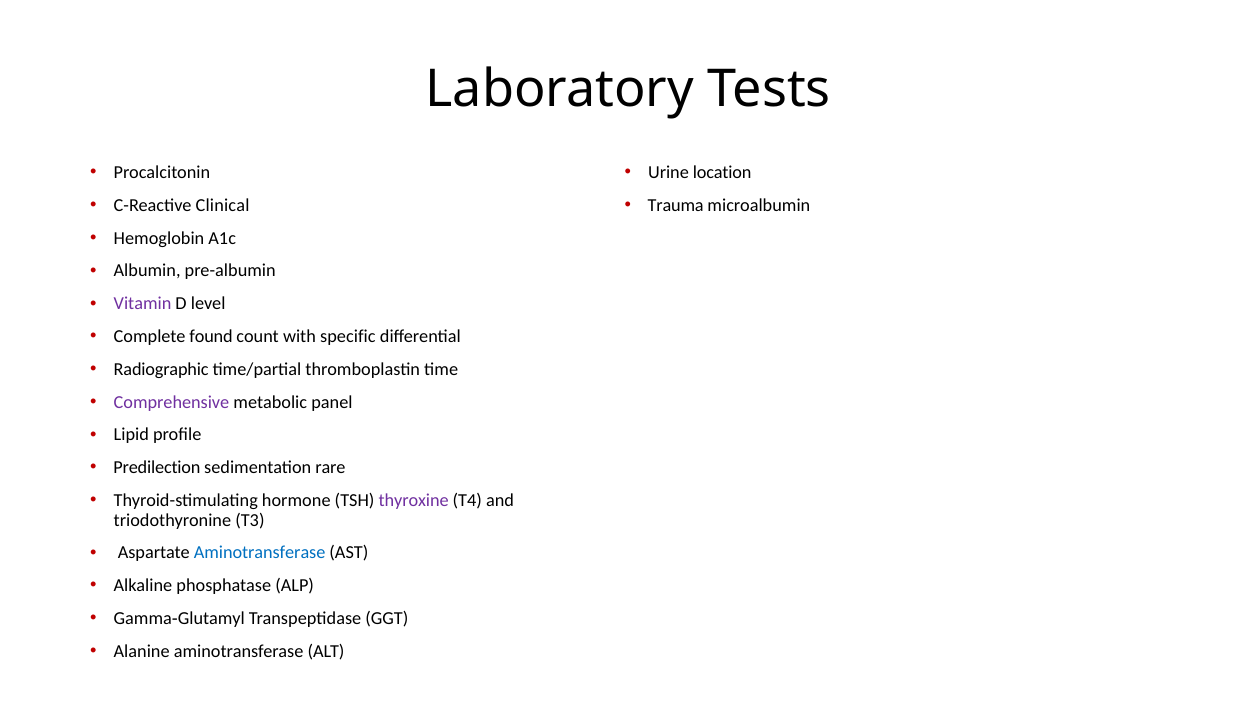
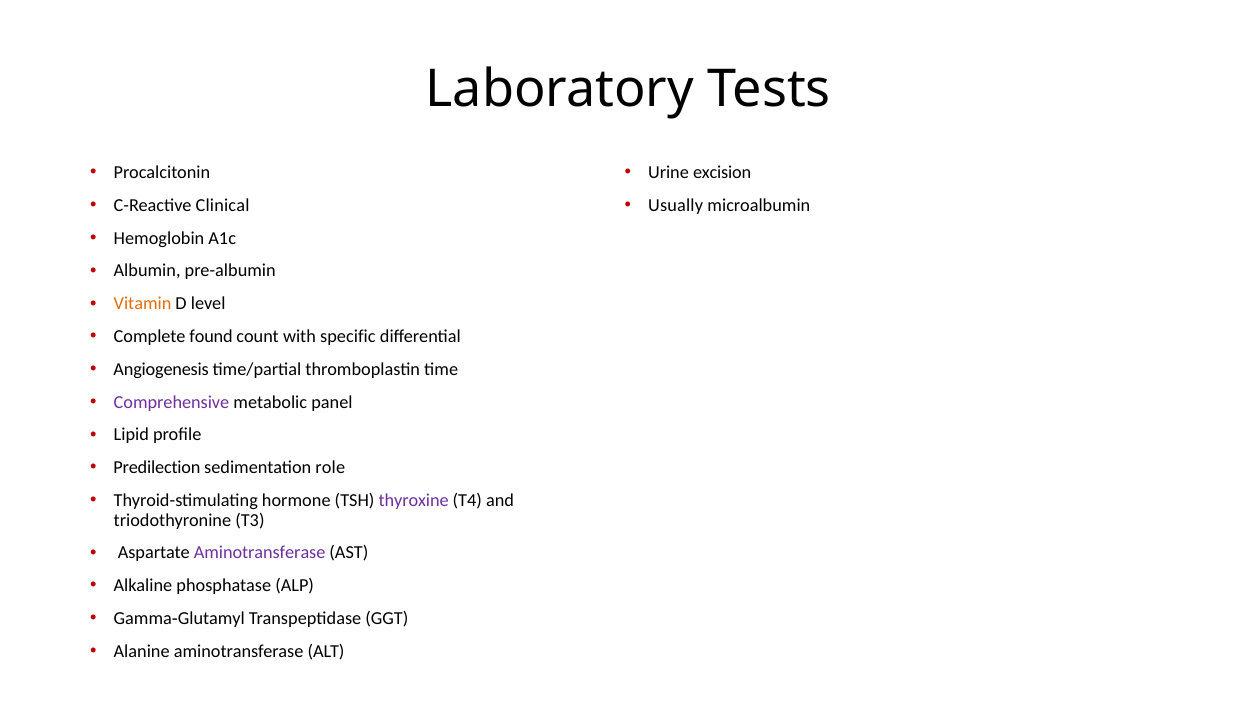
location: location -> excision
Trauma: Trauma -> Usually
Vitamin colour: purple -> orange
Radiographic: Radiographic -> Angiogenesis
rare: rare -> role
Aminotransferase at (260, 553) colour: blue -> purple
